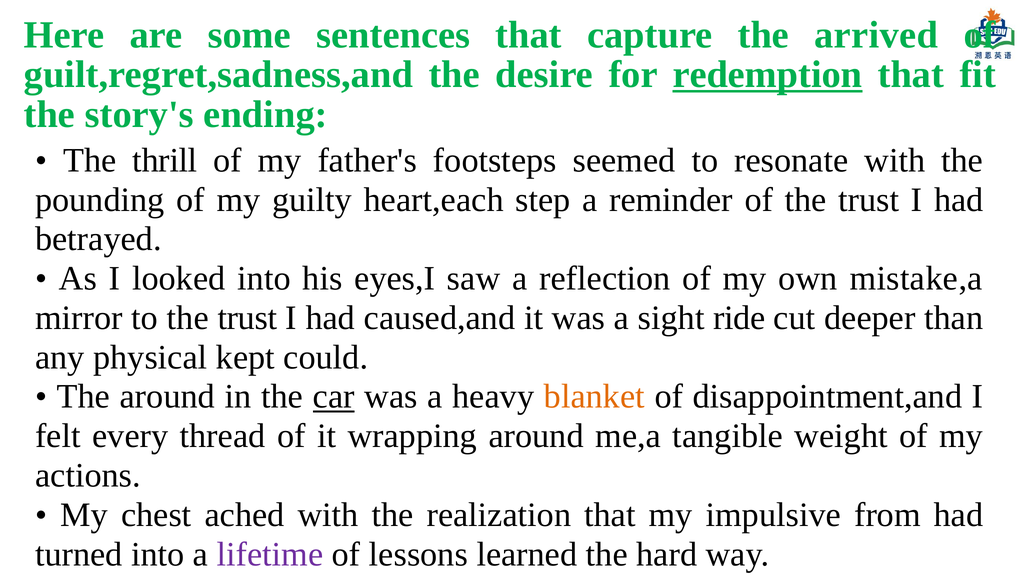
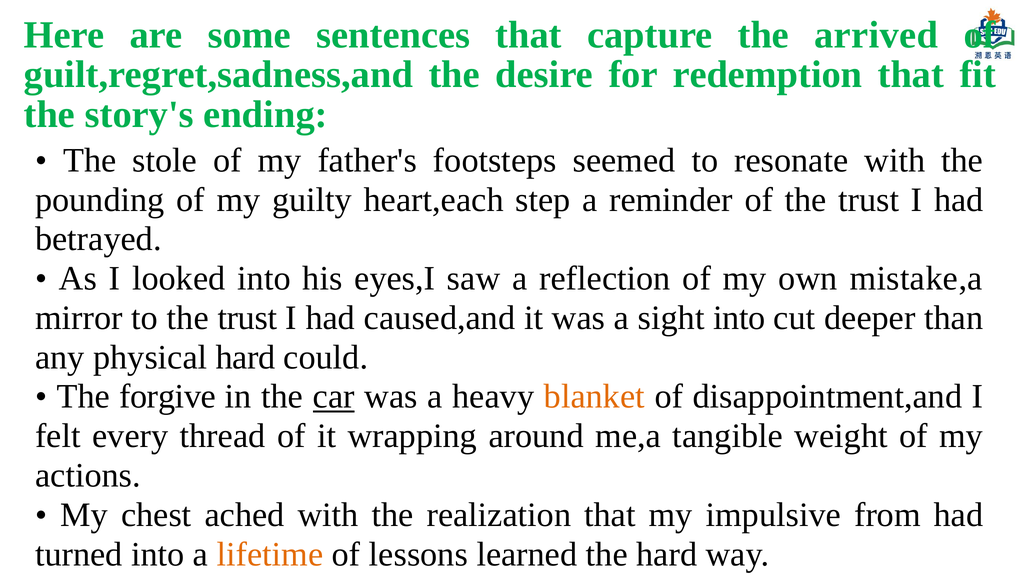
redemption underline: present -> none
thrill: thrill -> stole
sight ride: ride -> into
physical kept: kept -> hard
The around: around -> forgive
lifetime colour: purple -> orange
